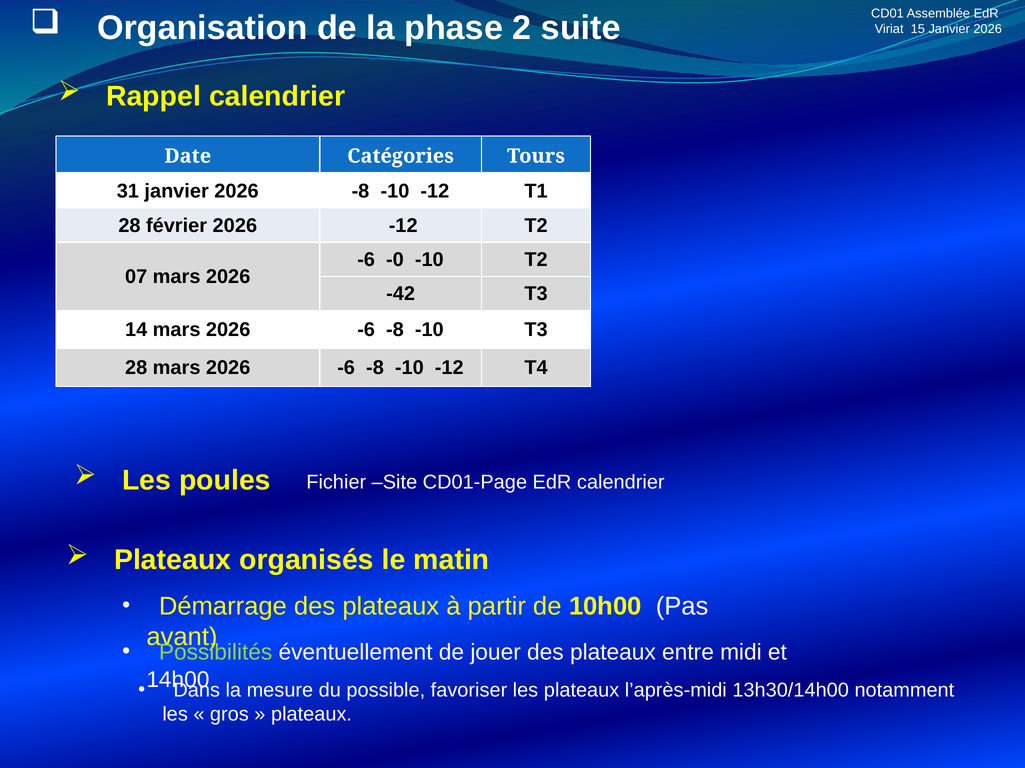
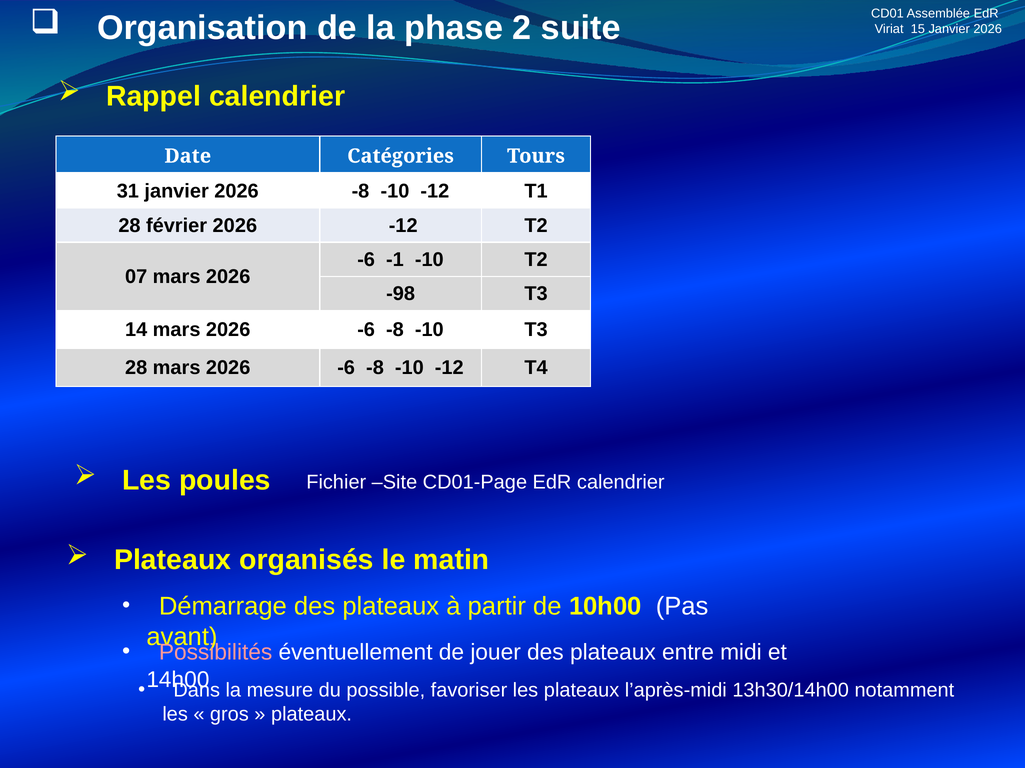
-0: -0 -> -1
-42: -42 -> -98
Possibilités colour: light green -> pink
